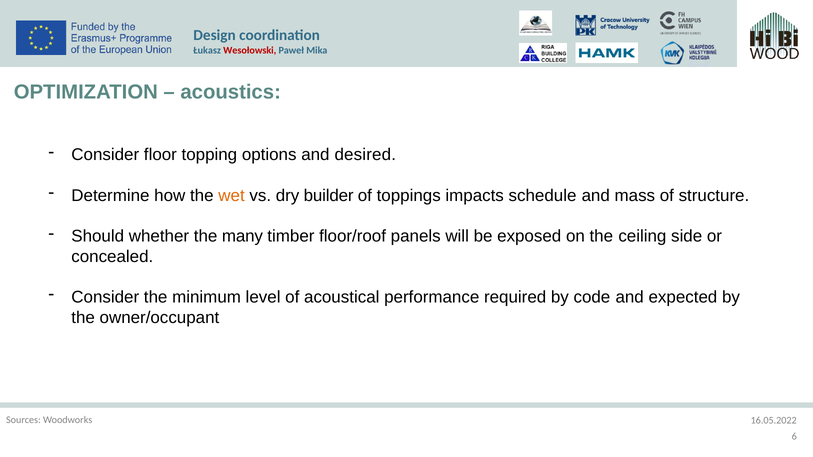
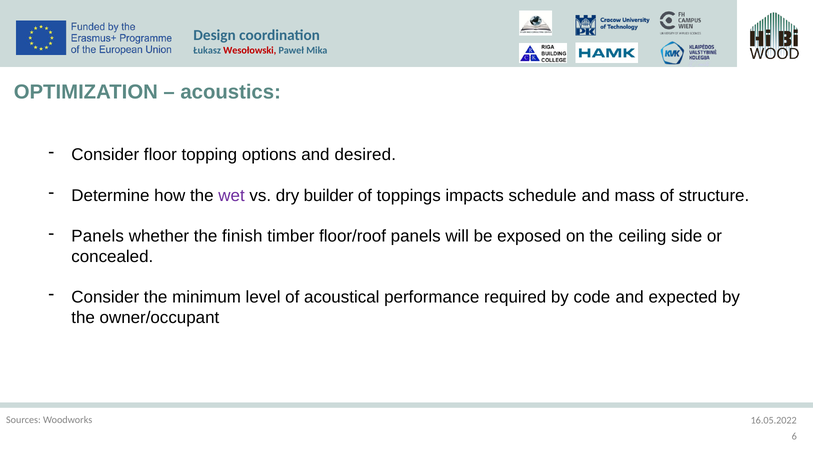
wet colour: orange -> purple
Should at (98, 236): Should -> Panels
many: many -> finish
